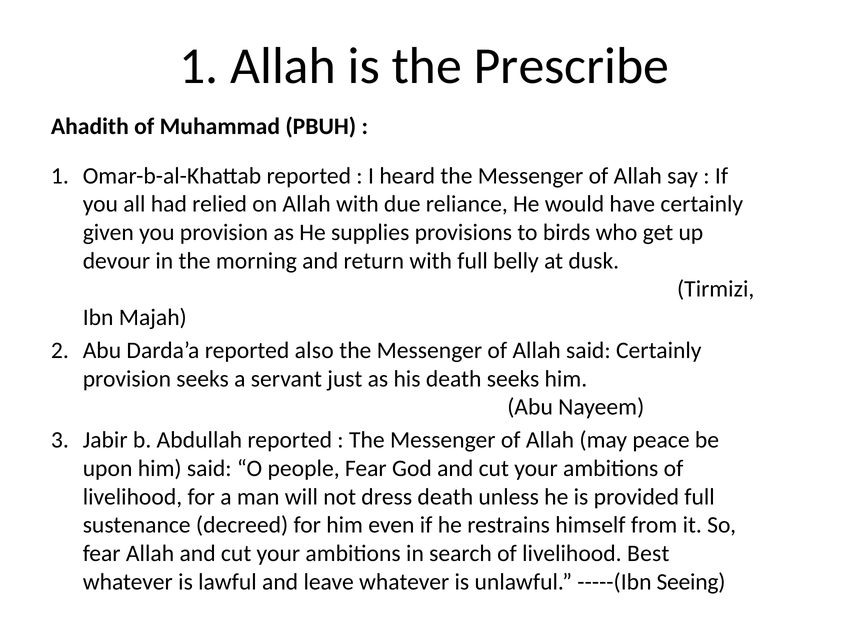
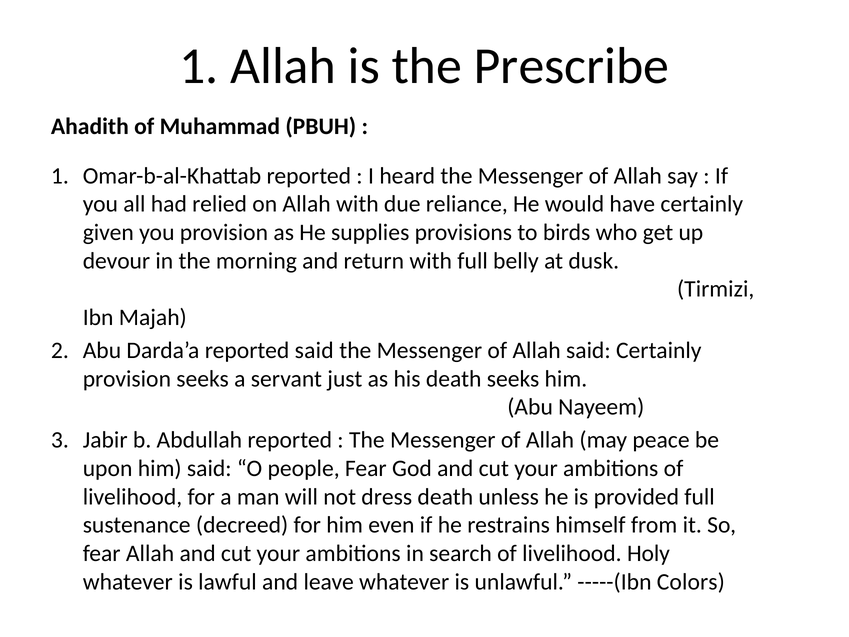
reported also: also -> said
Best: Best -> Holy
Seeing: Seeing -> Colors
